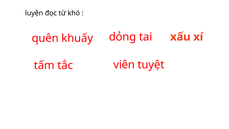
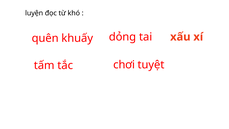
viên: viên -> chơi
